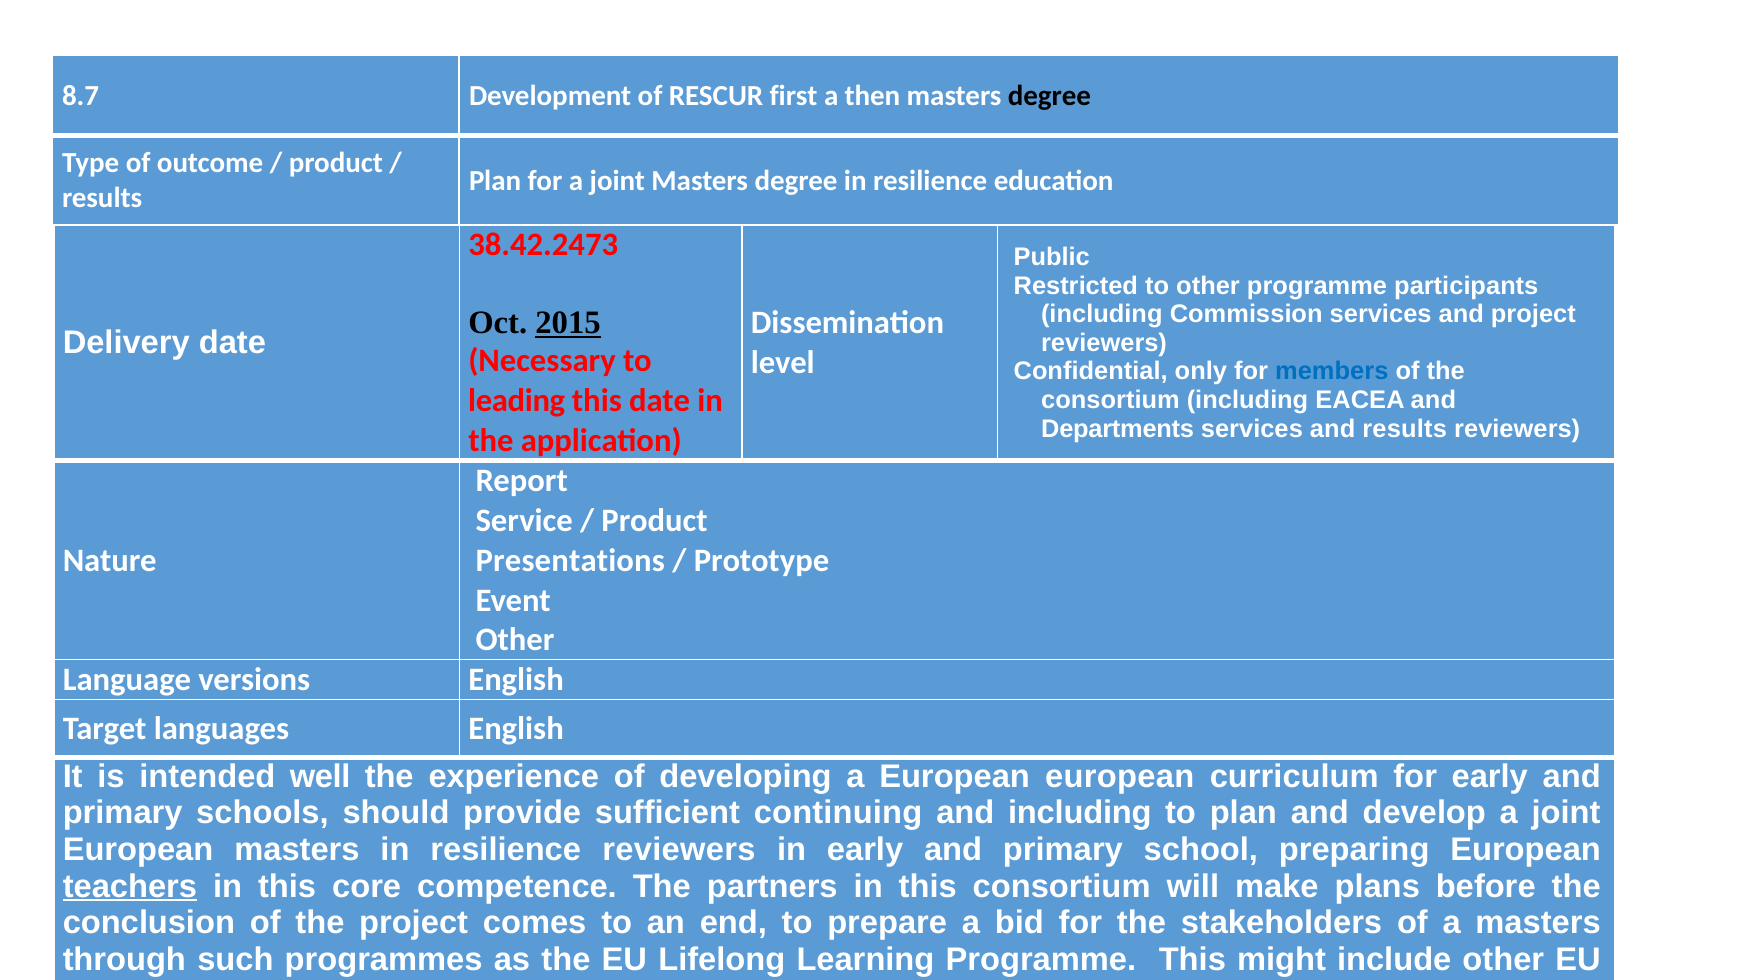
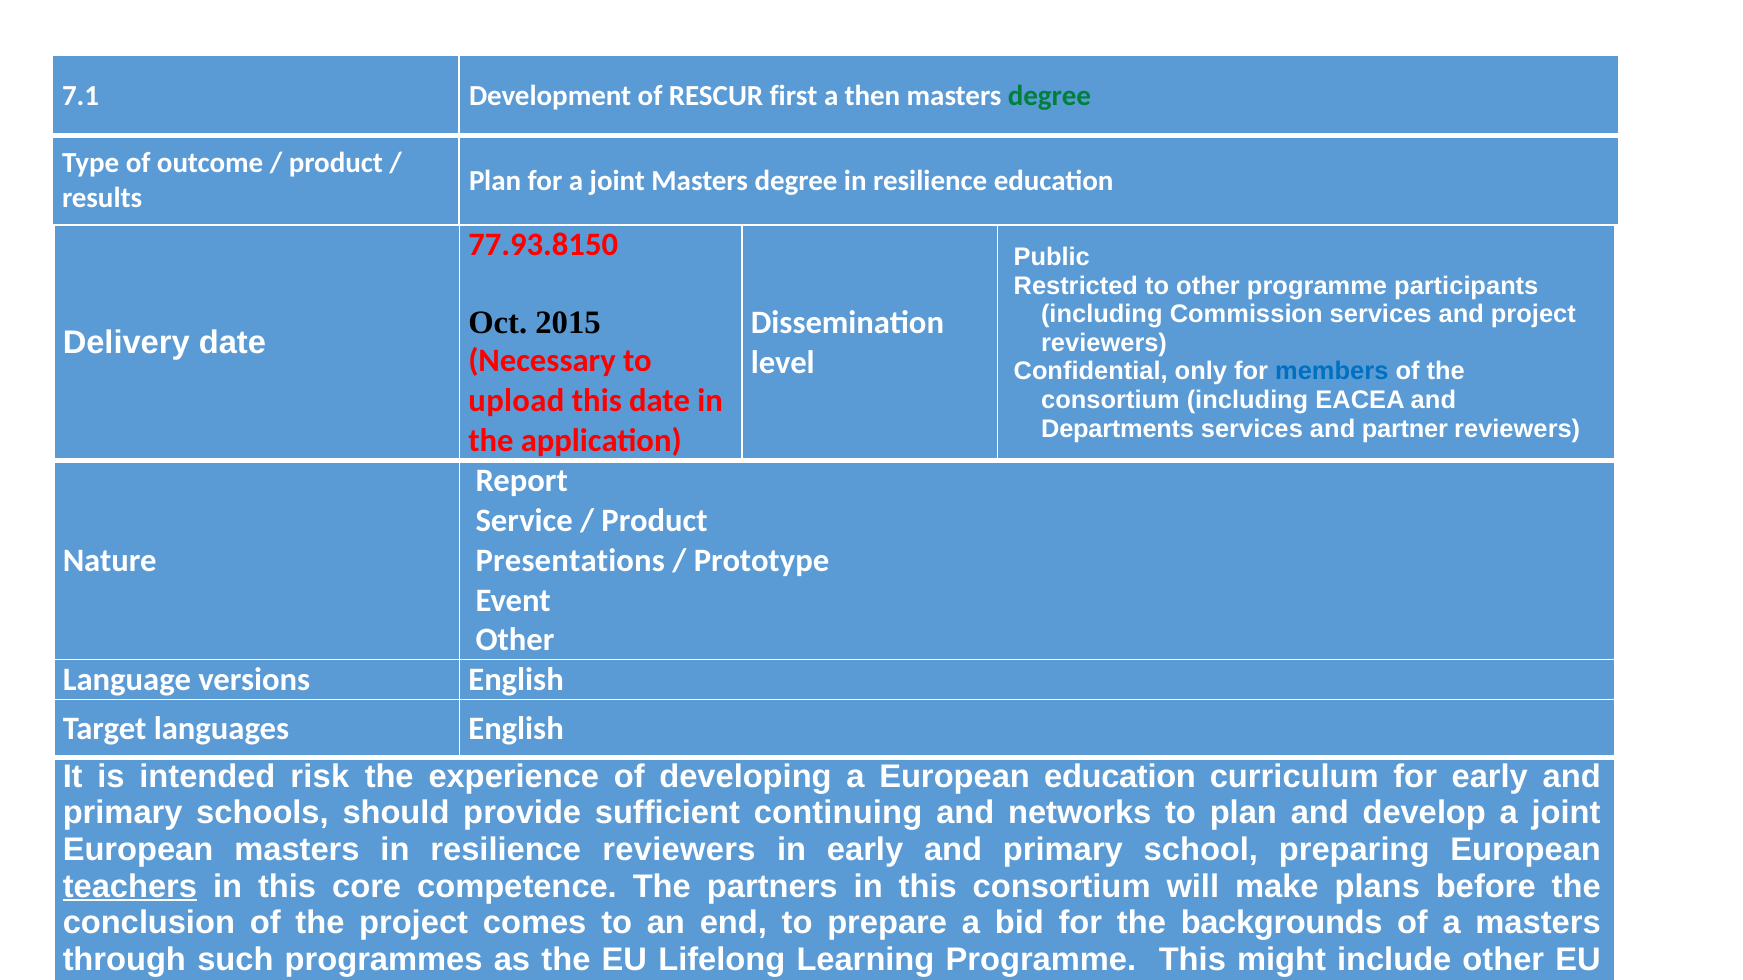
8.7: 8.7 -> 7.1
degree at (1049, 96) colour: black -> green
38.42.2473: 38.42.2473 -> 77.93.8150
2015 at (568, 323) underline: present -> none
leading: leading -> upload
and results: results -> partner
well: well -> risk
European european: european -> education
and including: including -> networks
stakeholders: stakeholders -> backgrounds
